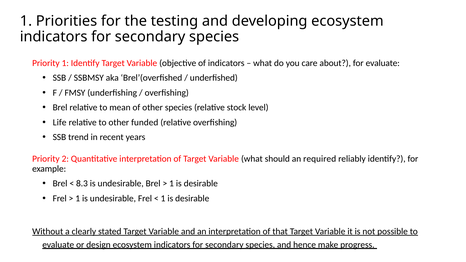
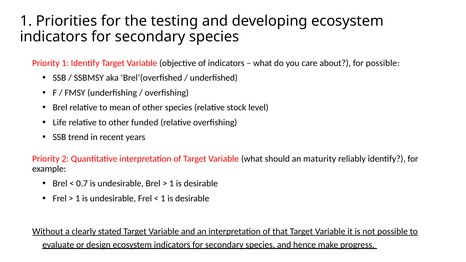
for evaluate: evaluate -> possible
required: required -> maturity
8.3: 8.3 -> 0.7
